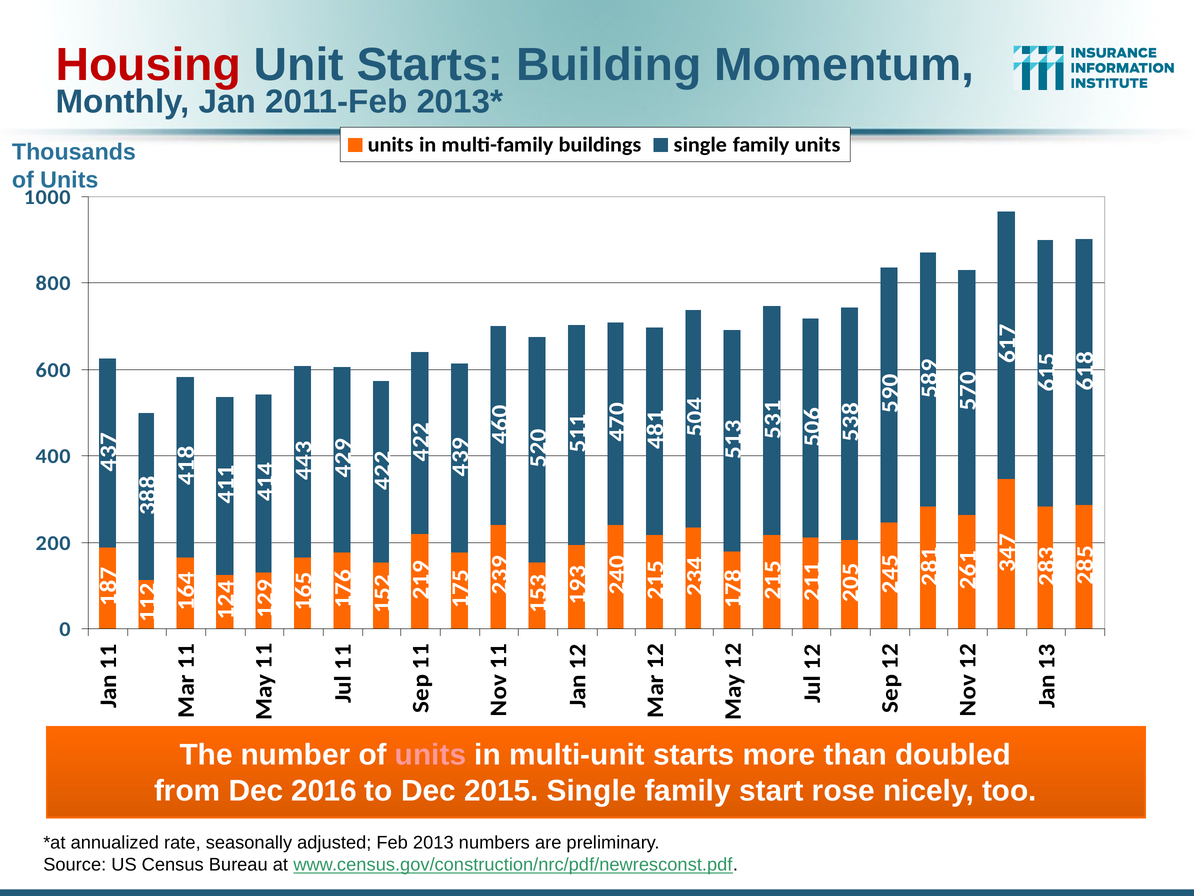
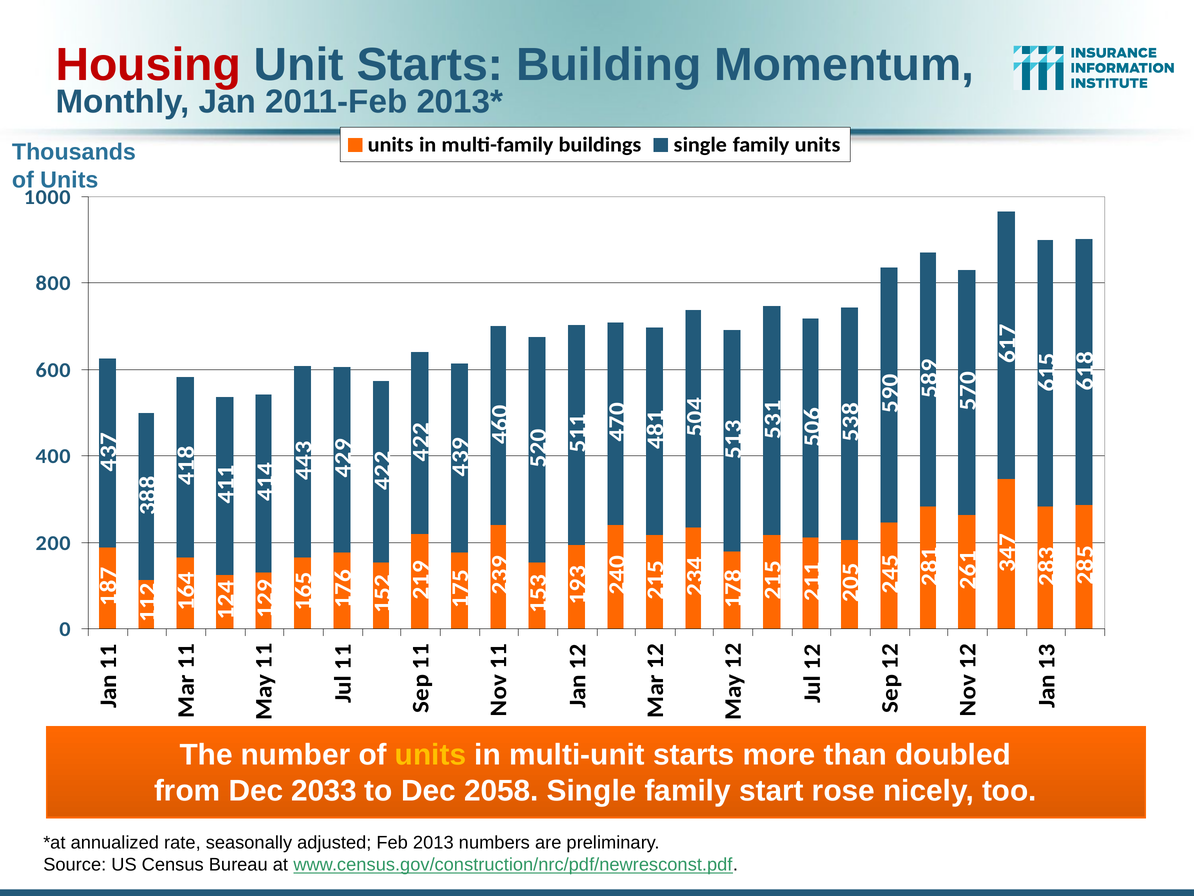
units at (431, 755) colour: pink -> yellow
2016: 2016 -> 2033
2015: 2015 -> 2058
